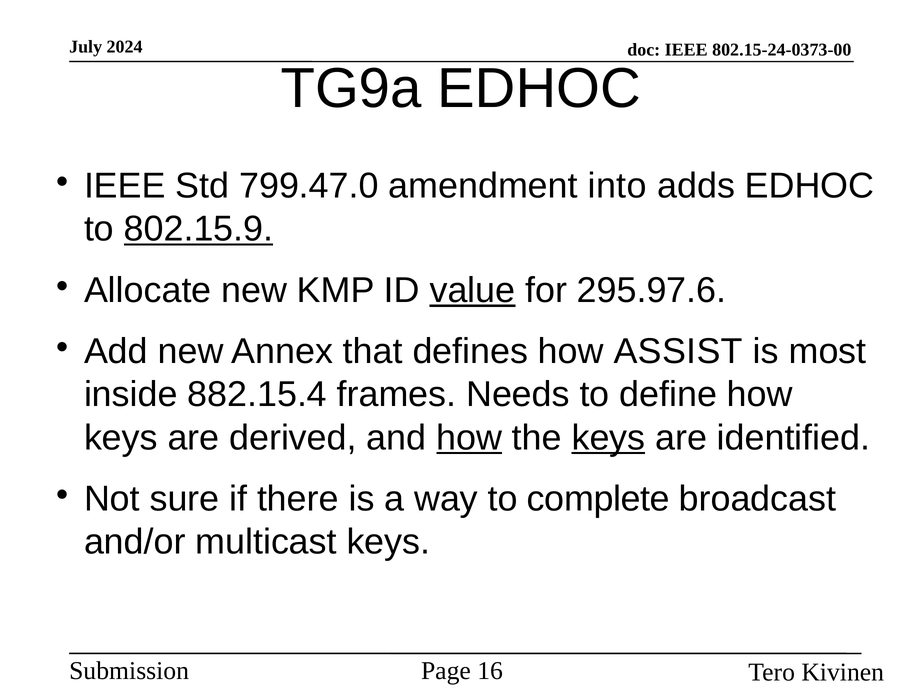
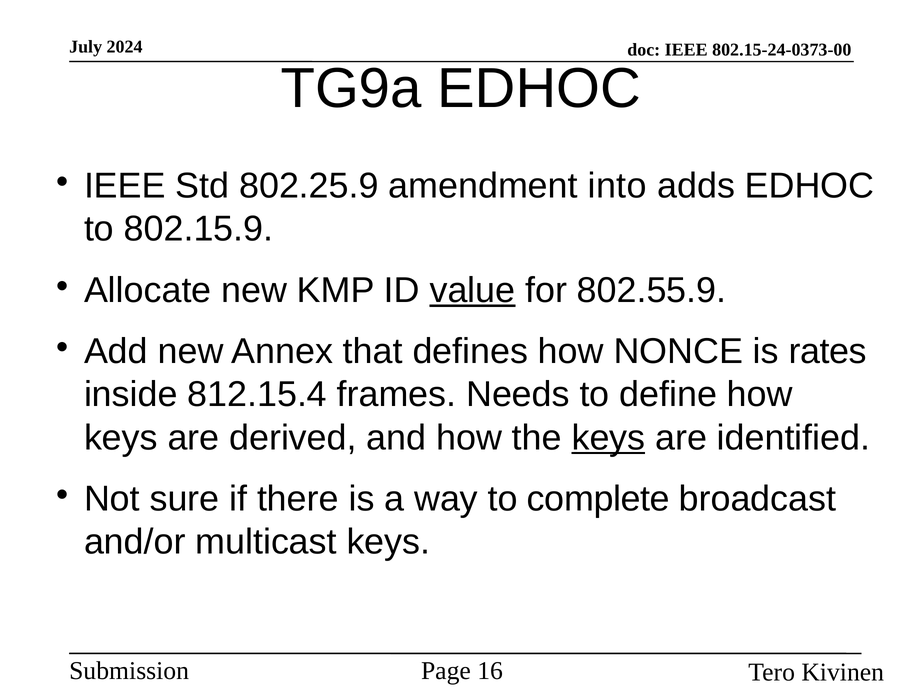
799.47.0: 799.47.0 -> 802.25.9
802.15.9 underline: present -> none
295.97.6: 295.97.6 -> 802.55.9
ASSIST: ASSIST -> NONCE
most: most -> rates
882.15.4: 882.15.4 -> 812.15.4
how at (469, 438) underline: present -> none
